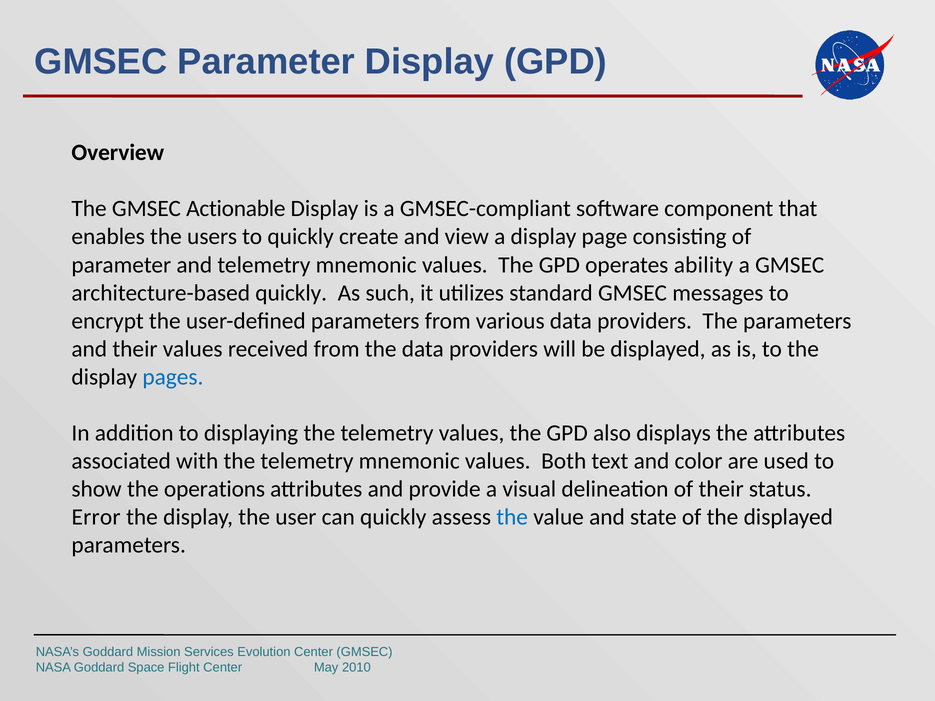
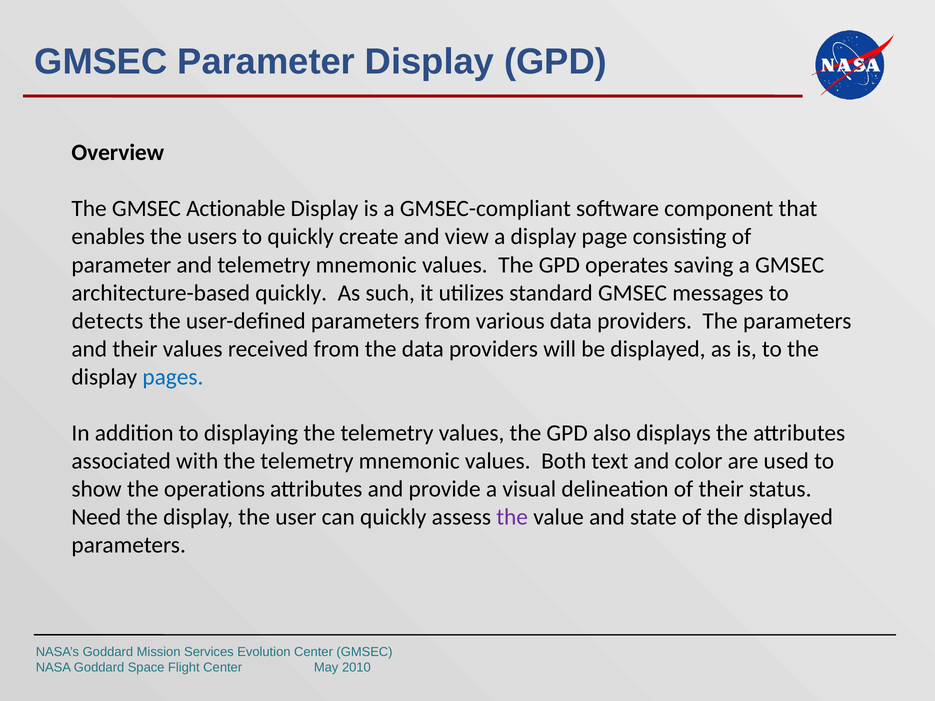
ability: ability -> saving
encrypt: encrypt -> detects
Error: Error -> Need
the at (512, 517) colour: blue -> purple
